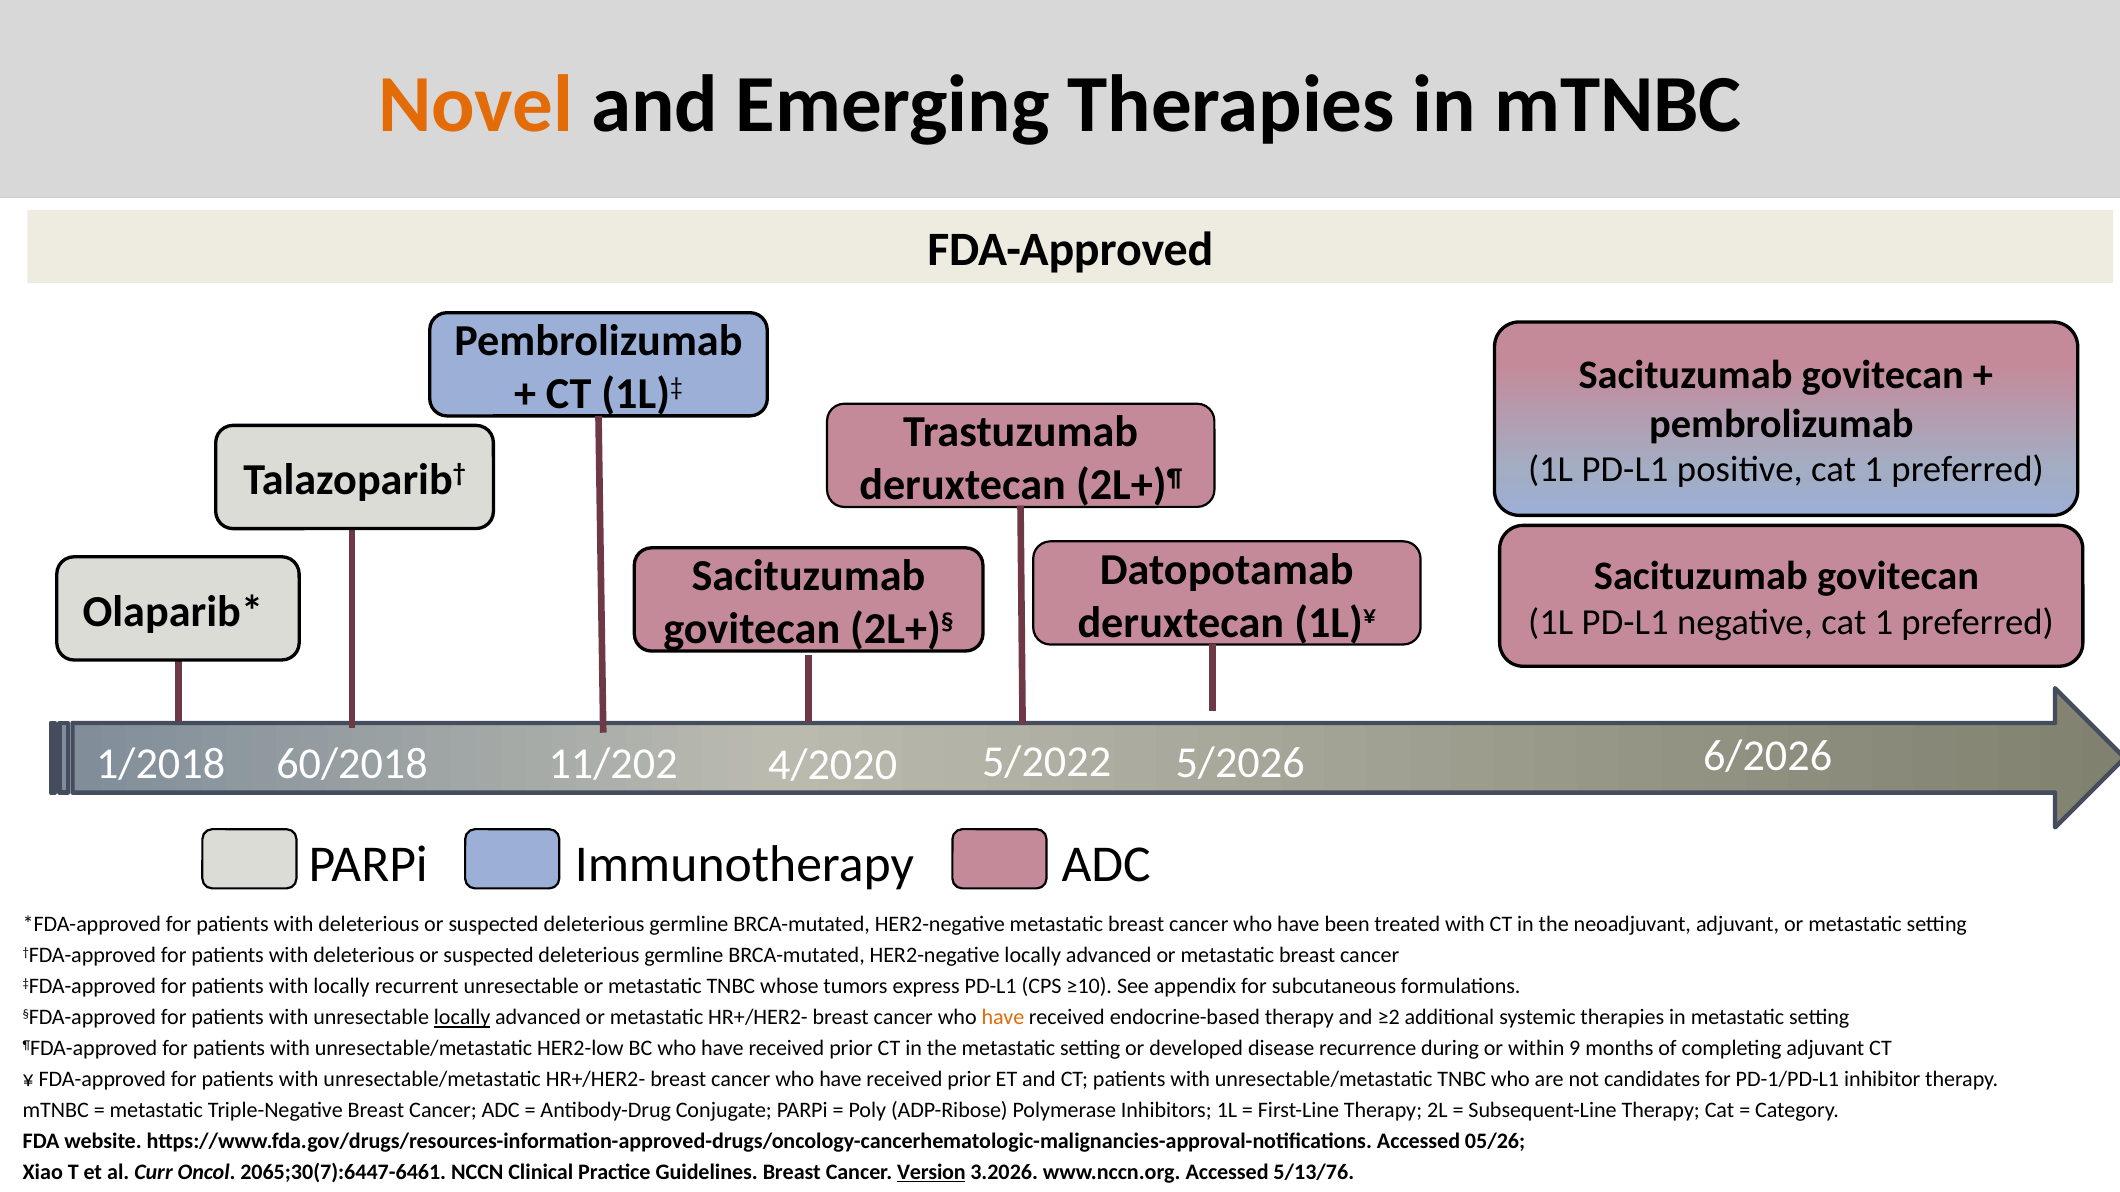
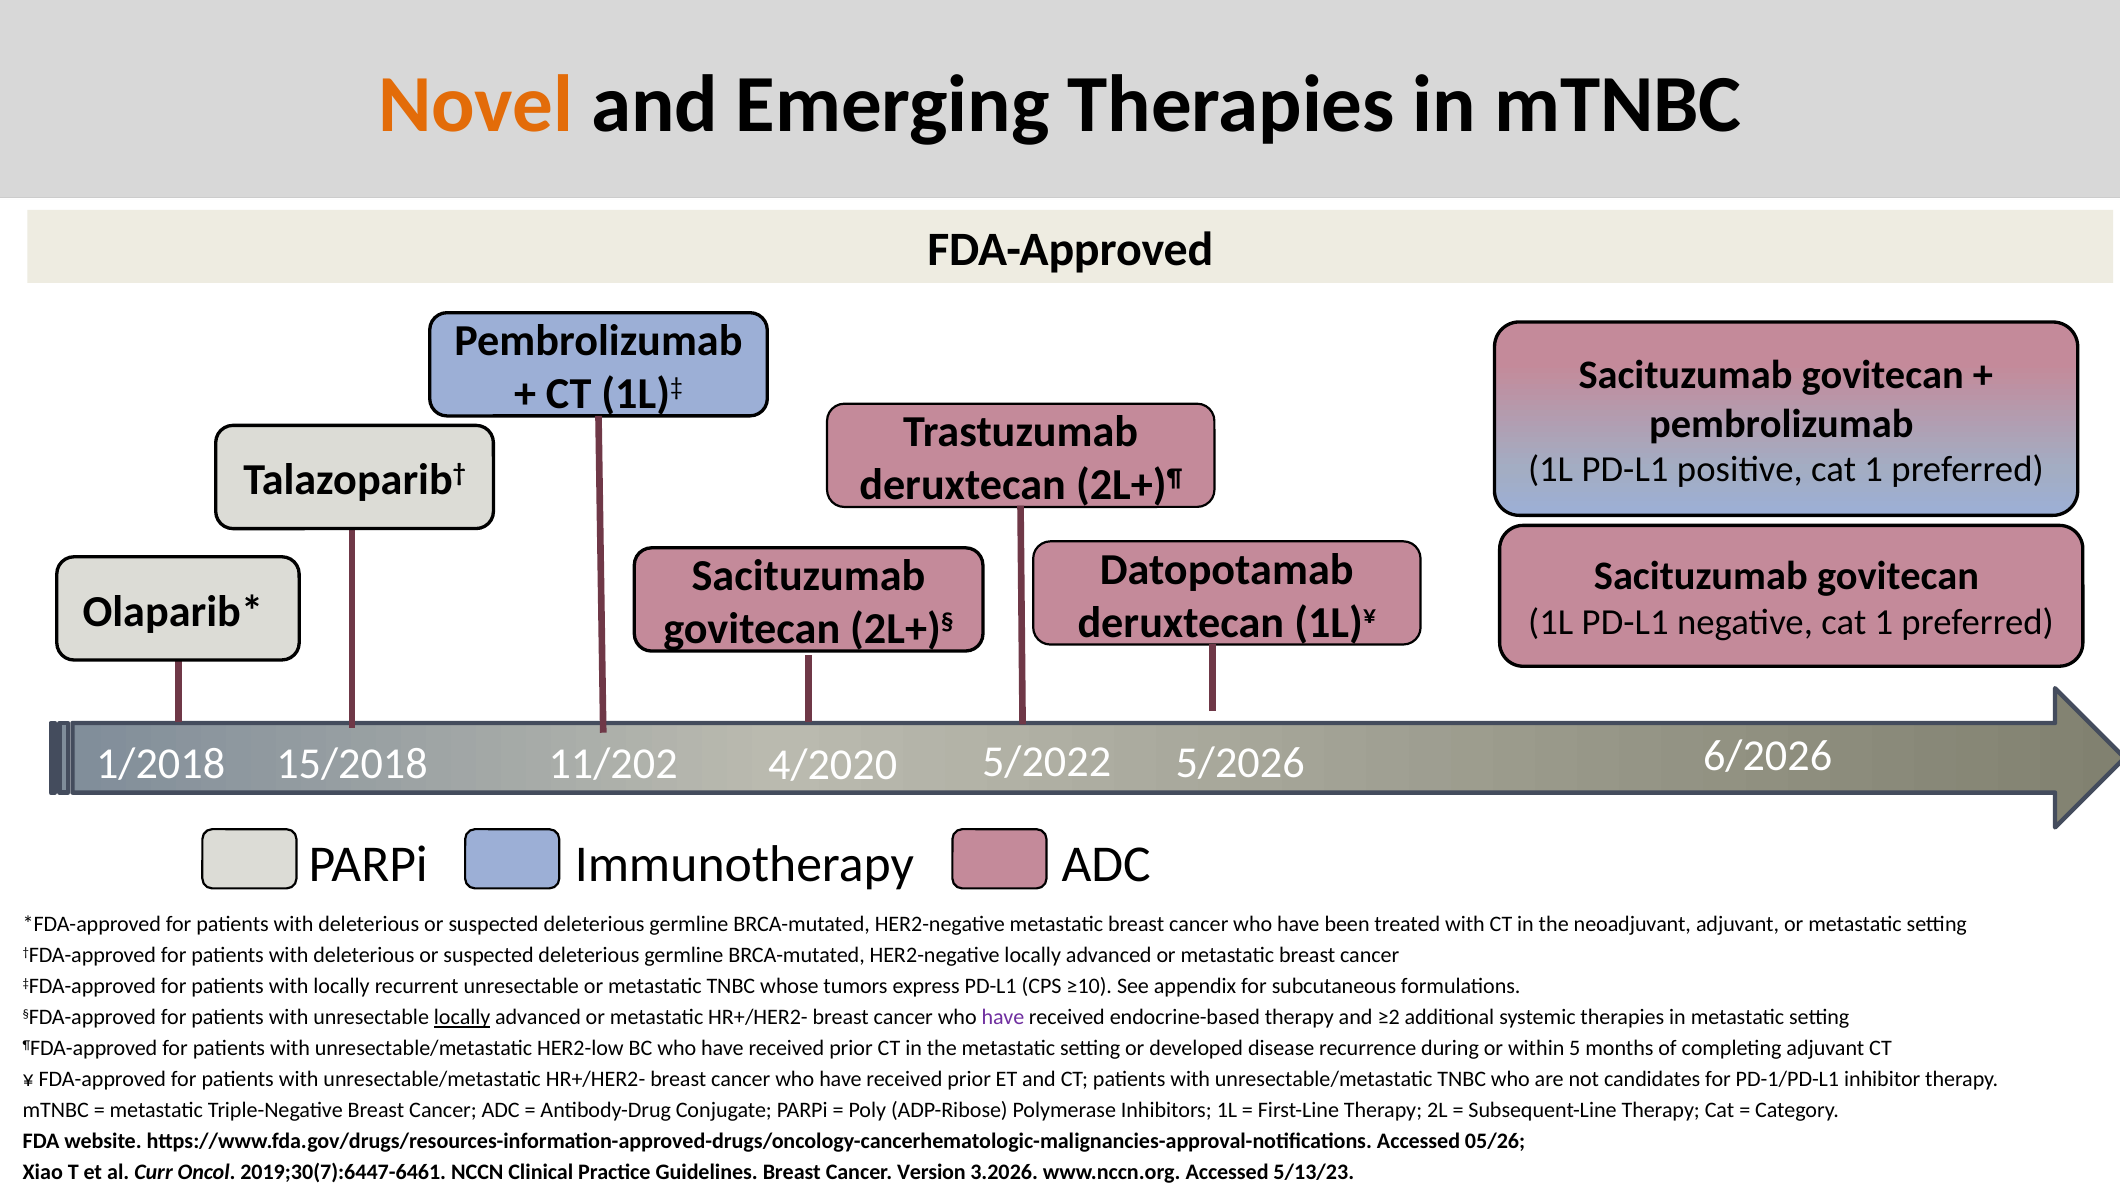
60/2018: 60/2018 -> 15/2018
have at (1003, 1018) colour: orange -> purple
9: 9 -> 5
2065;30(7):6447-6461: 2065;30(7):6447-6461 -> 2019;30(7):6447-6461
Version underline: present -> none
5/13/76: 5/13/76 -> 5/13/23
